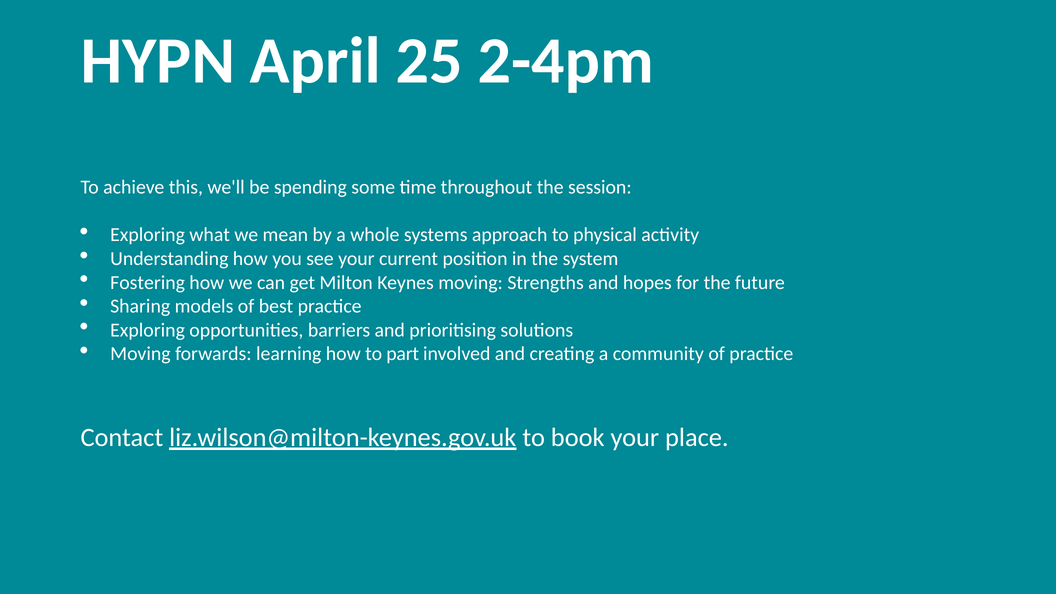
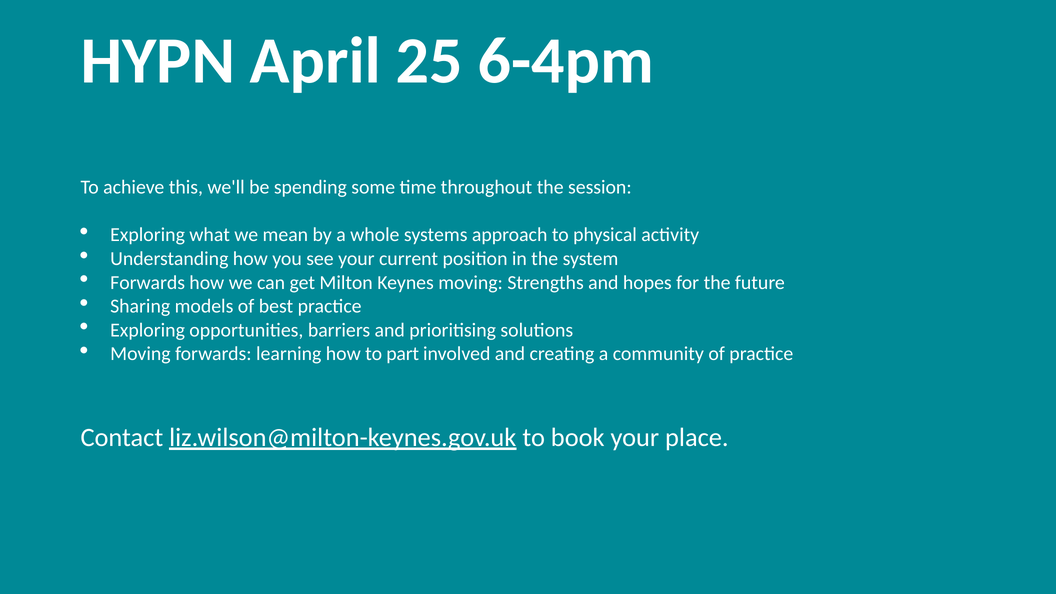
2-4pm: 2-4pm -> 6-4pm
Fostering at (148, 282): Fostering -> Forwards
